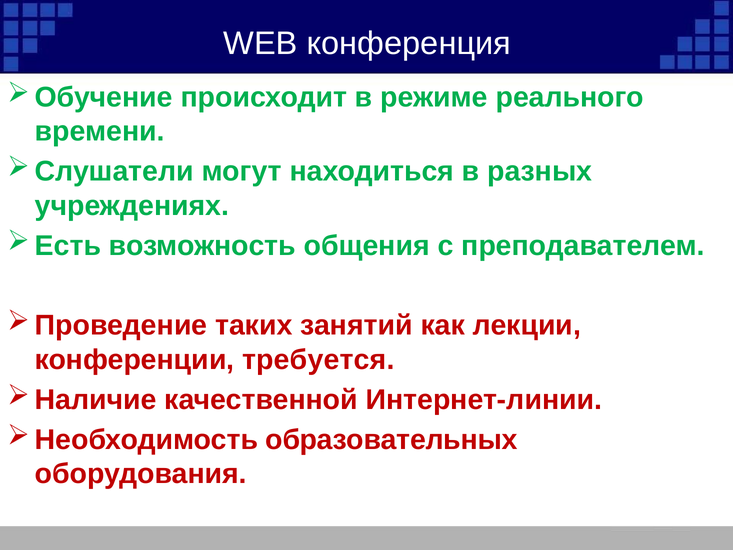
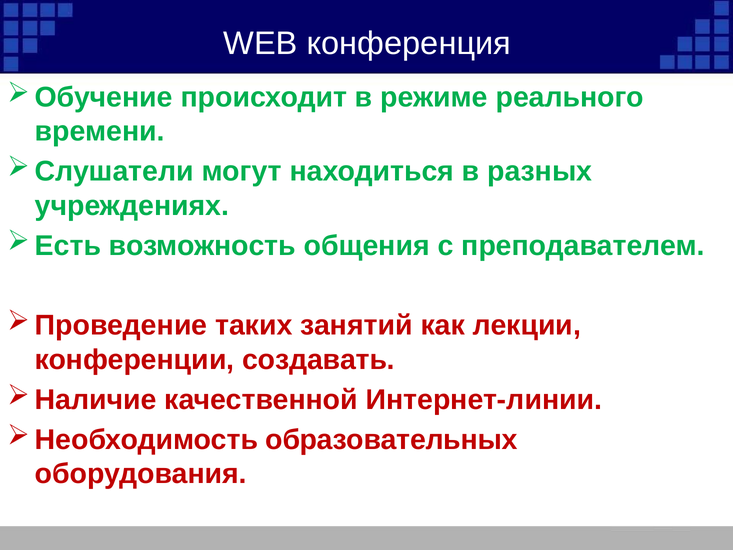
требуется: требуется -> создавать
